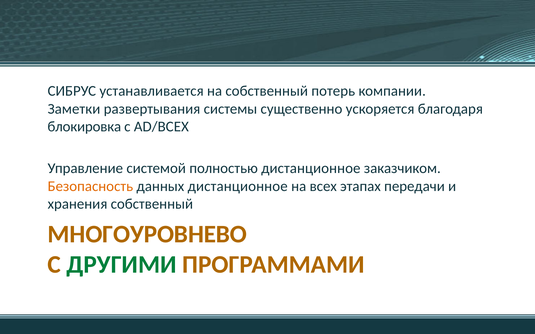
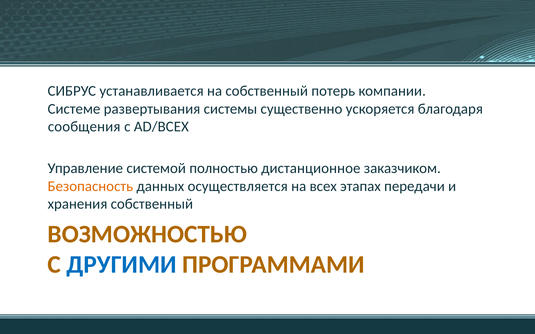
Заметки: Заметки -> Системе
блокировка: блокировка -> сообщения
данных дистанционное: дистанционное -> осуществляется
МНОГОУРОВНЕВО: МНОГОУРОВНЕВО -> ВОЗМОЖНОСТЬЮ
ДРУГИМИ colour: green -> blue
